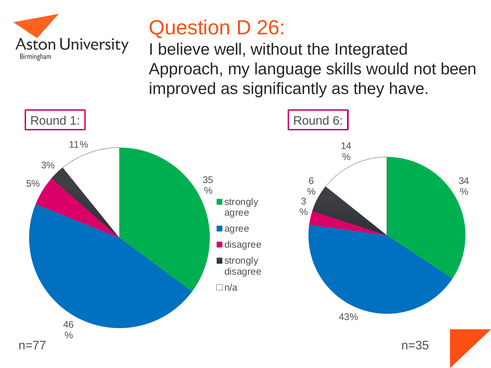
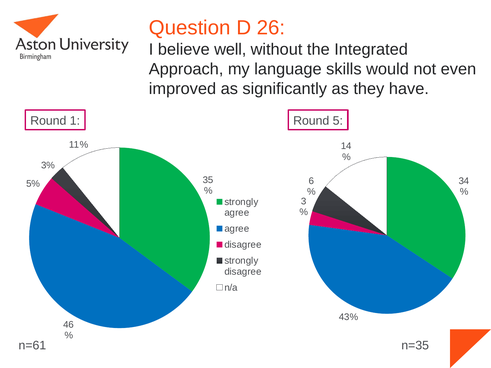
been: been -> even
Round 6: 6 -> 5
n=77: n=77 -> n=61
